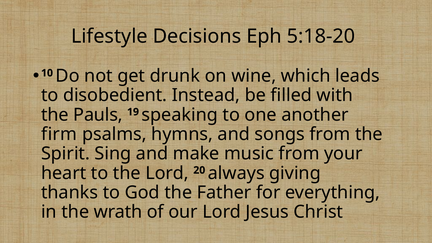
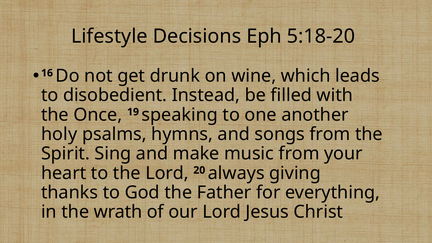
10: 10 -> 16
Pauls: Pauls -> Once
firm: firm -> holy
